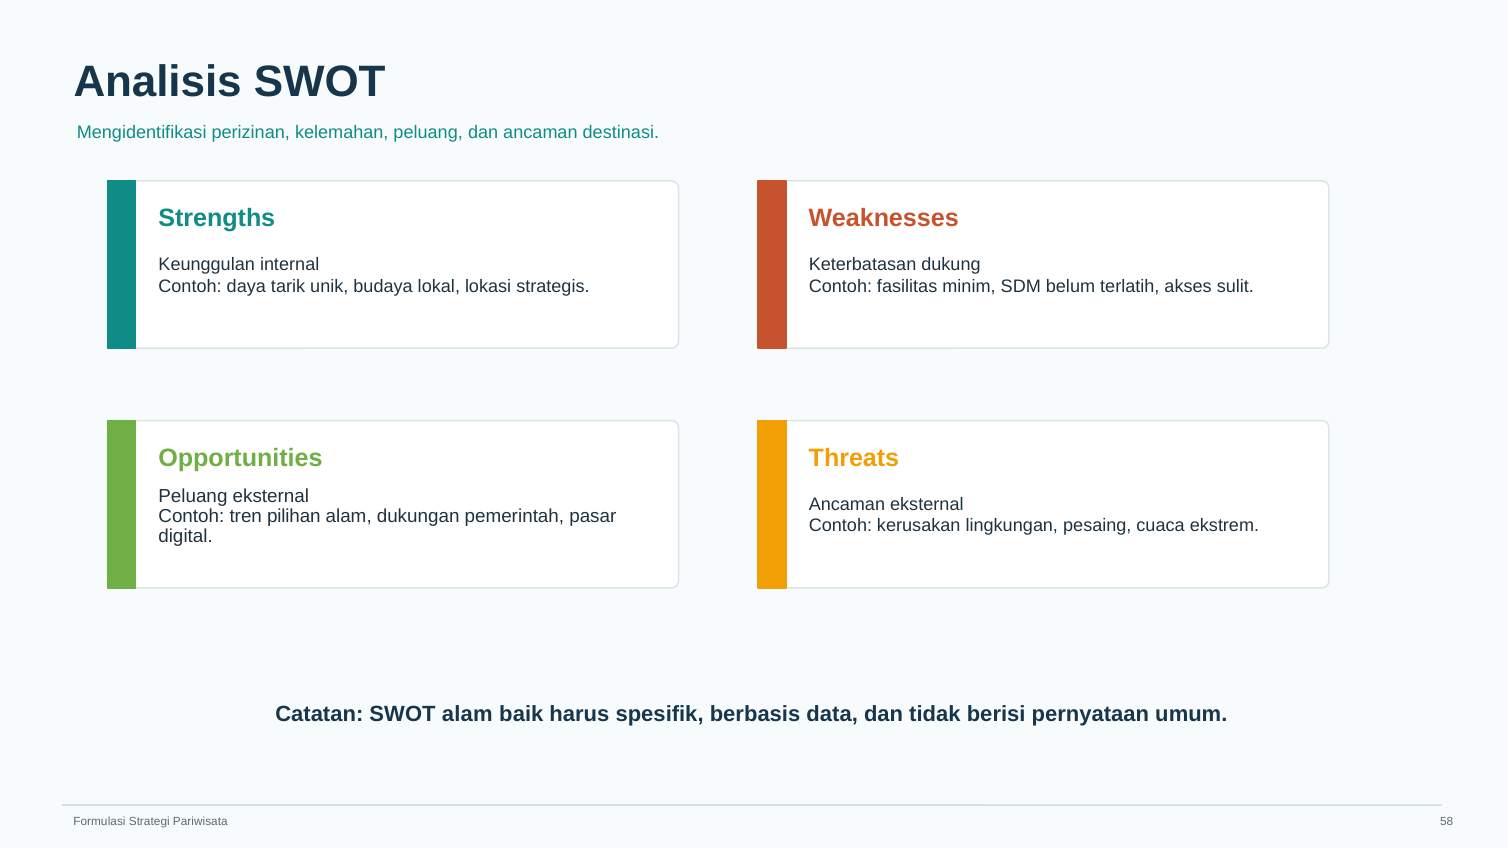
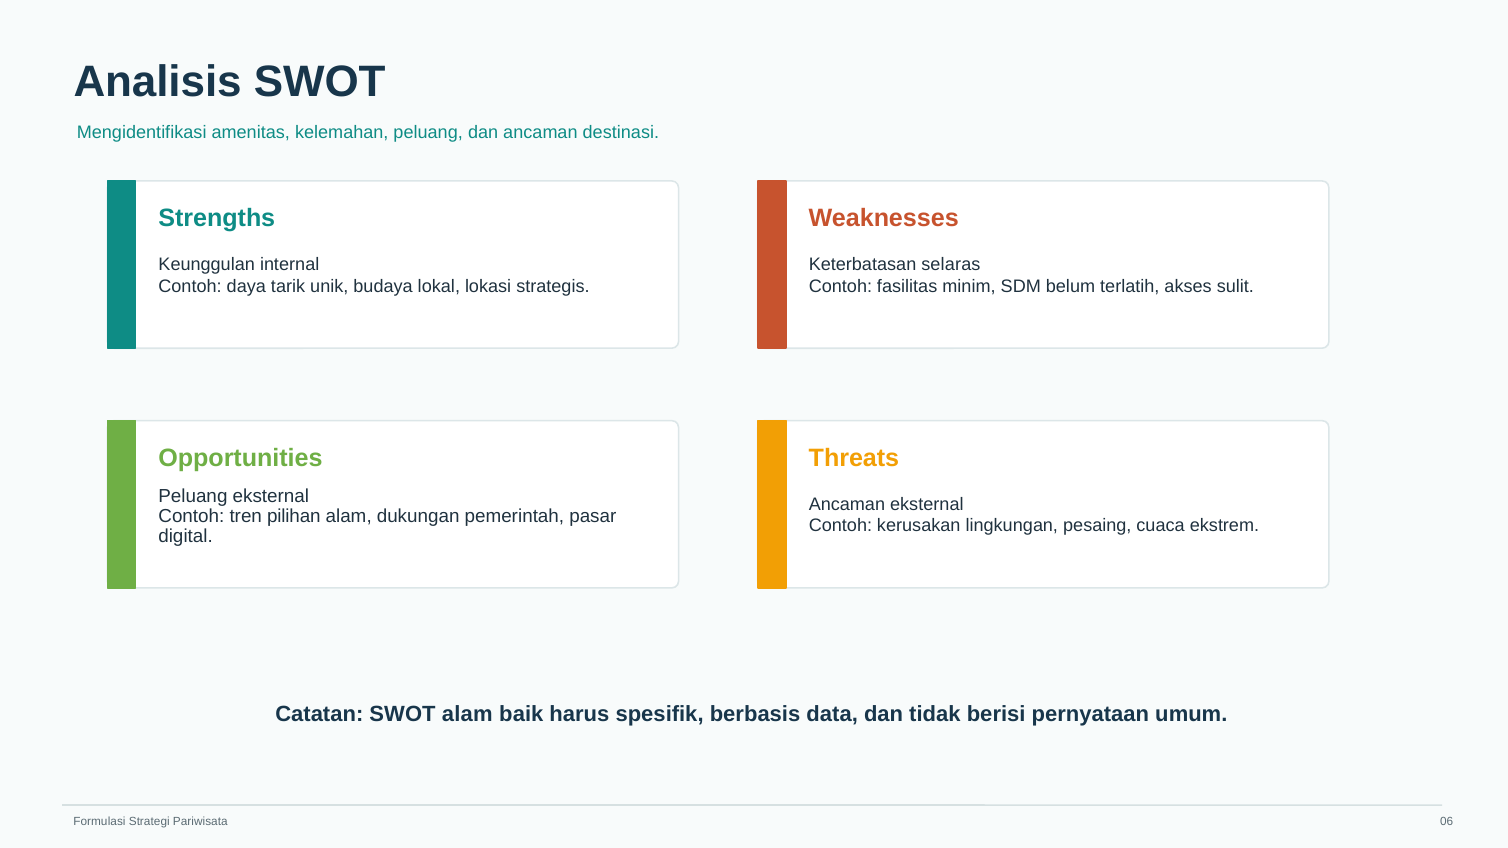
perizinan: perizinan -> amenitas
dukung: dukung -> selaras
58: 58 -> 06
